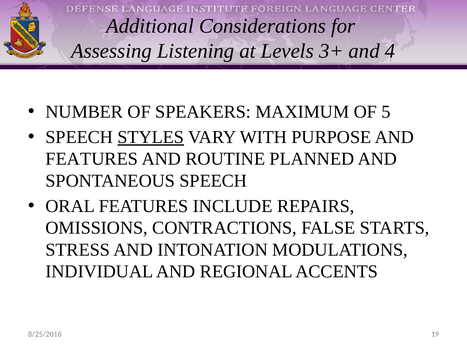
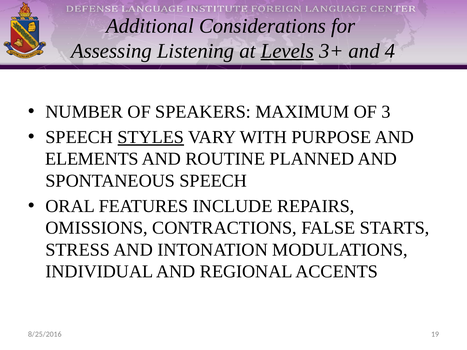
Levels underline: none -> present
5: 5 -> 3
FEATURES at (92, 159): FEATURES -> ELEMENTS
